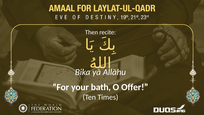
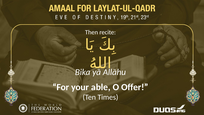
bath: bath -> able
